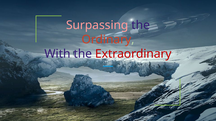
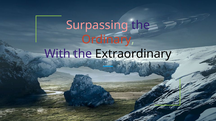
Extraordinary colour: red -> black
